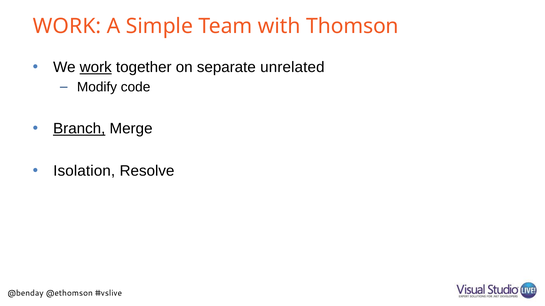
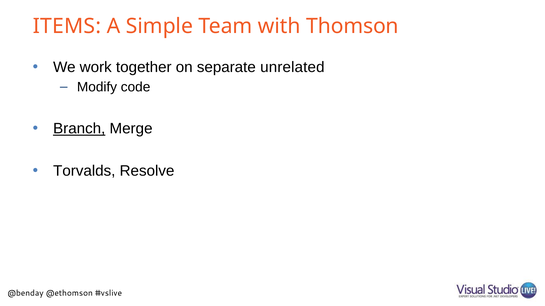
WORK at (67, 26): WORK -> ITEMS
work at (96, 67) underline: present -> none
Isolation: Isolation -> Torvalds
